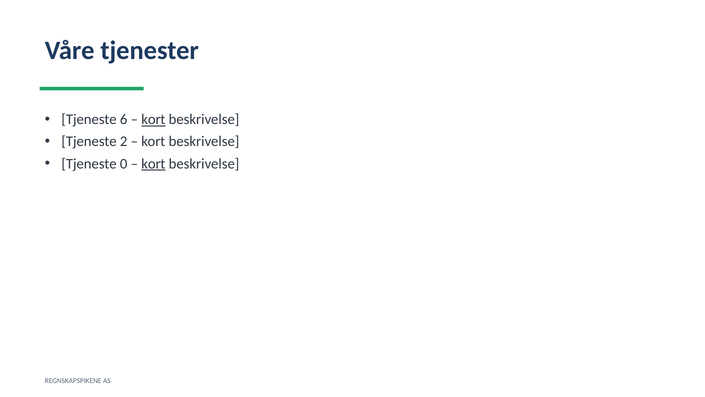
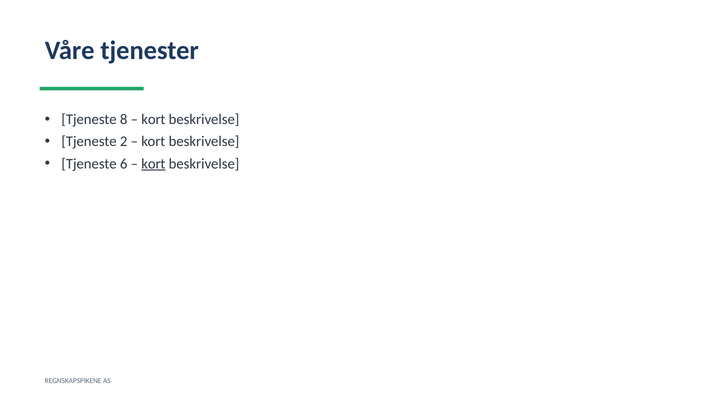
6: 6 -> 8
kort at (153, 119) underline: present -> none
0: 0 -> 6
